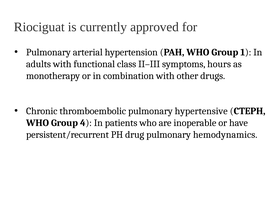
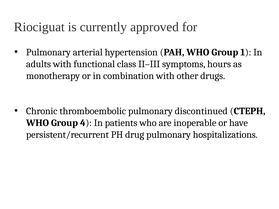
hypertensive: hypertensive -> discontinued
hemodynamics: hemodynamics -> hospitalizations
